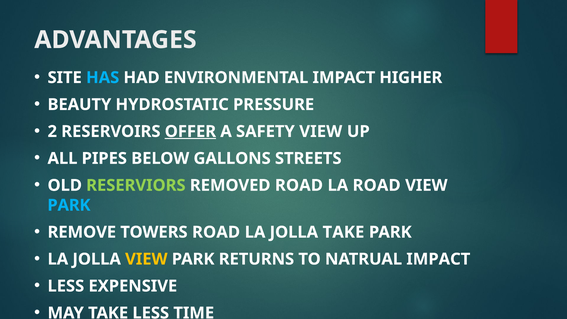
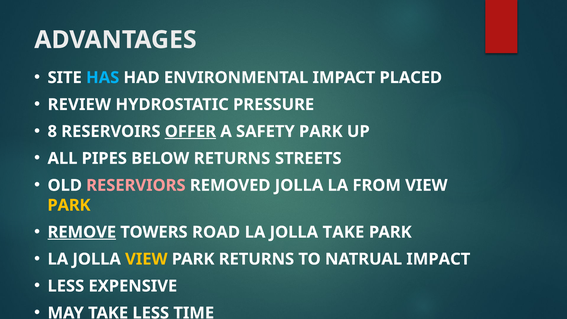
HIGHER: HIGHER -> PLACED
BEAUTY: BEAUTY -> REVIEW
2: 2 -> 8
SAFETY VIEW: VIEW -> PARK
BELOW GALLONS: GALLONS -> RETURNS
RESERVIORS colour: light green -> pink
REMOVED ROAD: ROAD -> JOLLA
LA ROAD: ROAD -> FROM
PARK at (69, 205) colour: light blue -> yellow
REMOVE underline: none -> present
